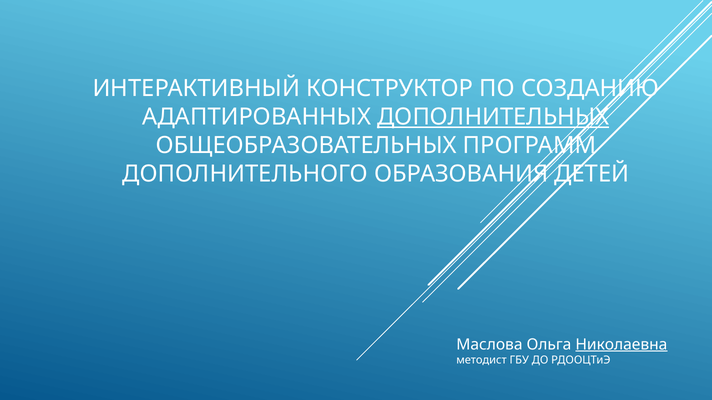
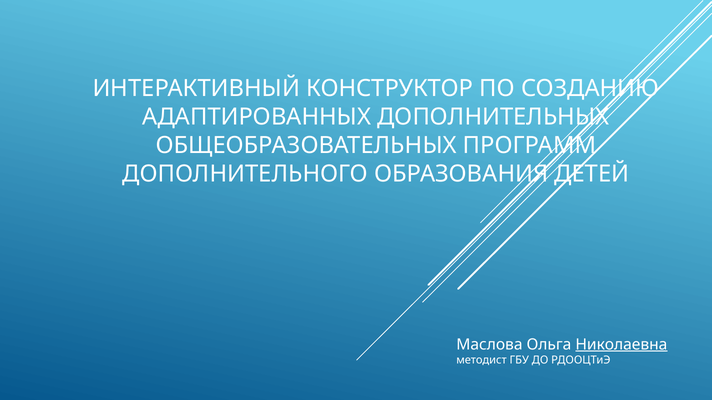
ДОПОЛНИТЕЛЬНЫХ underline: present -> none
